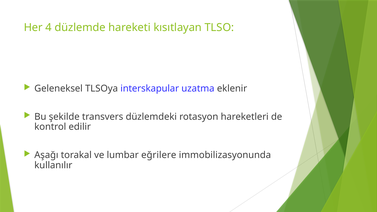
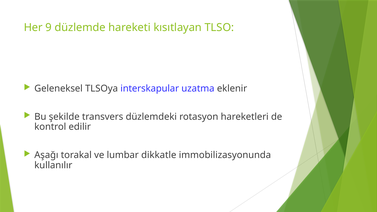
4: 4 -> 9
eğrilere: eğrilere -> dikkatle
